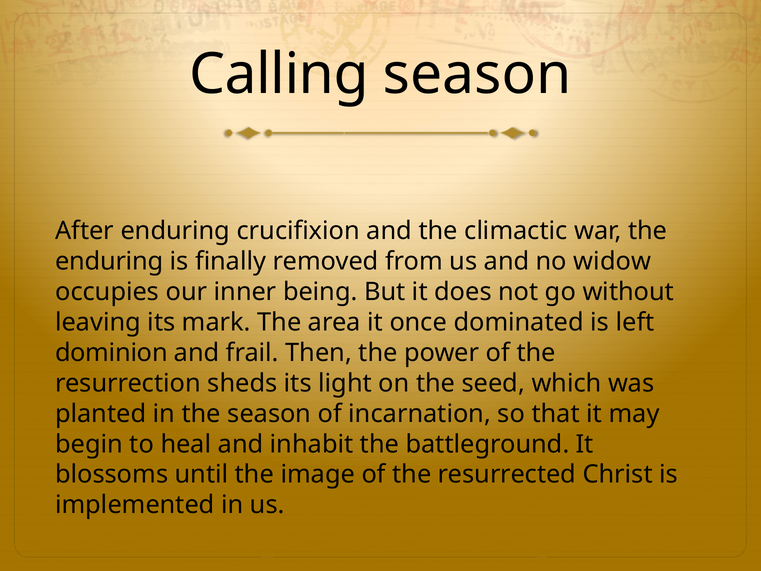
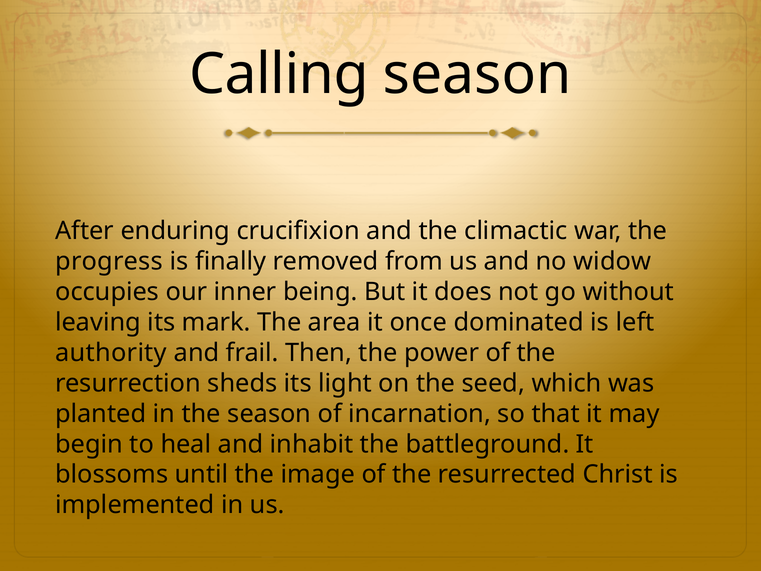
enduring at (109, 261): enduring -> progress
dominion: dominion -> authority
